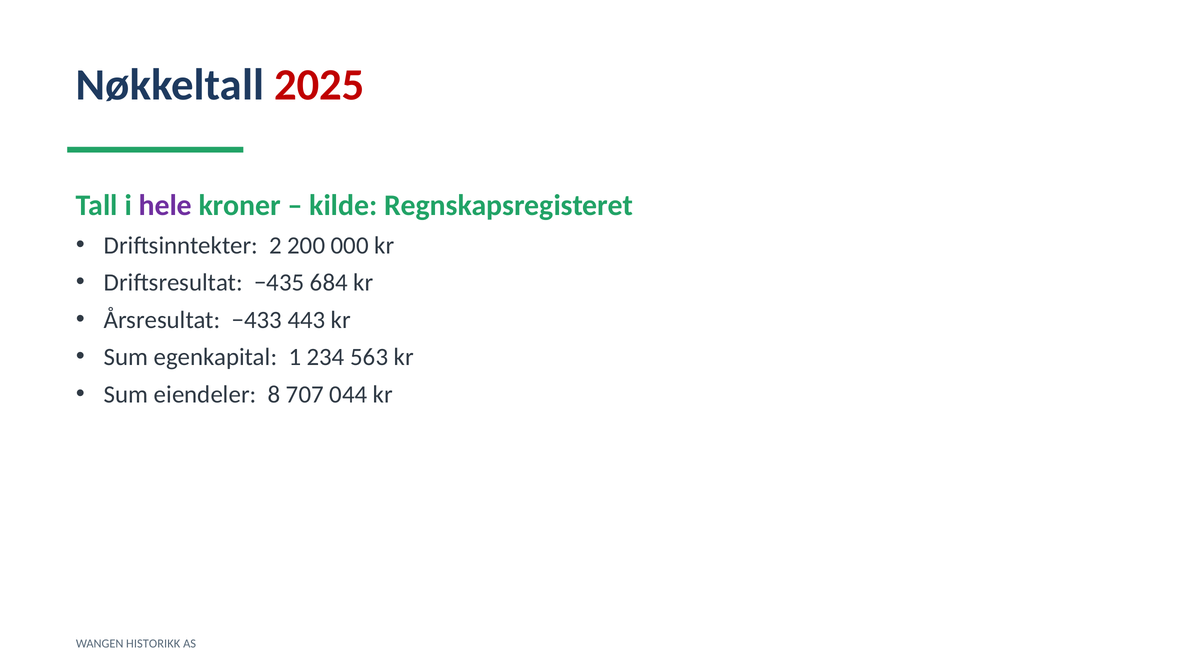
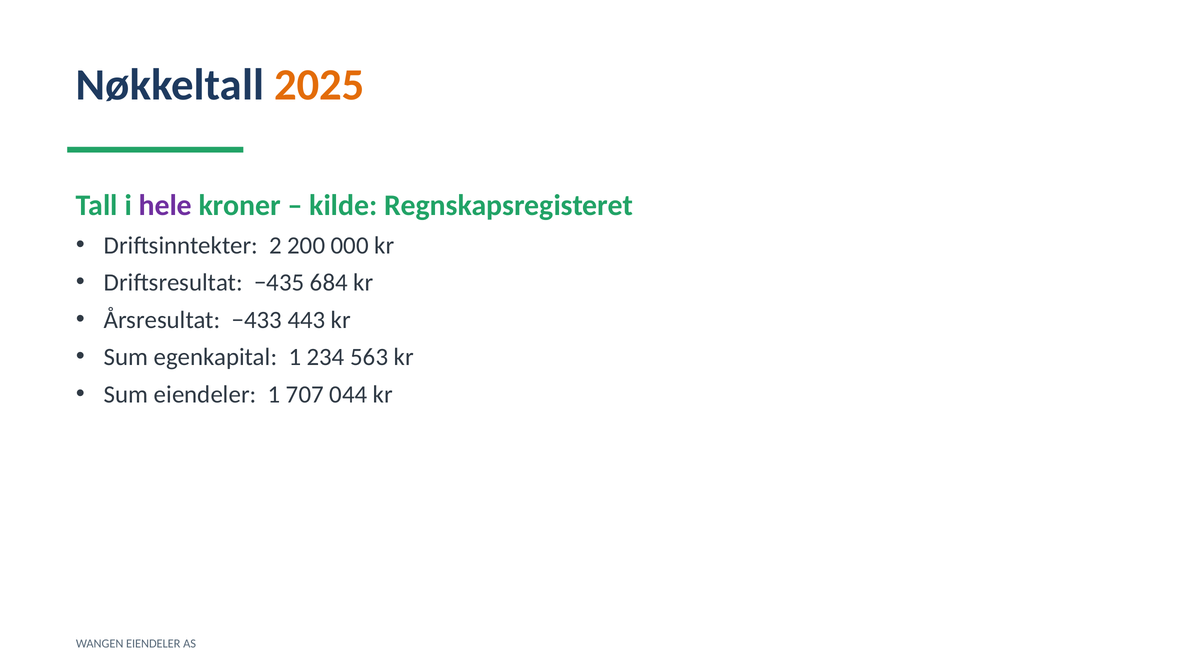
2025 colour: red -> orange
eiendeler 8: 8 -> 1
WANGEN HISTORIKK: HISTORIKK -> EIENDELER
